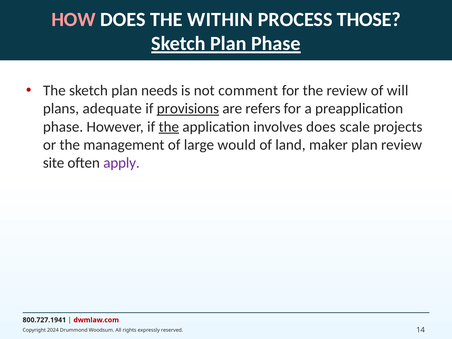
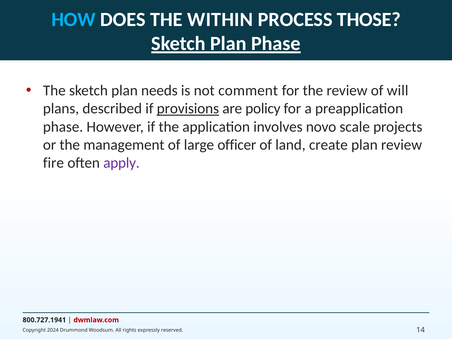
HOW colour: pink -> light blue
adequate: adequate -> described
refers: refers -> policy
the at (169, 127) underline: present -> none
involves does: does -> novo
would: would -> officer
maker: maker -> create
site: site -> fire
